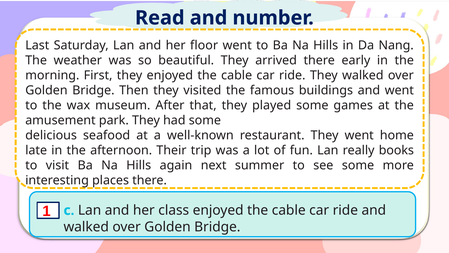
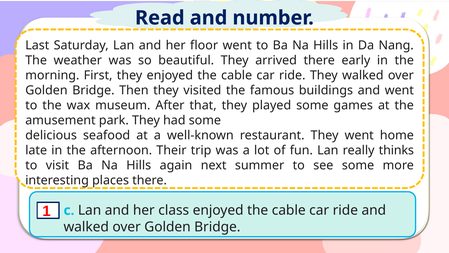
books: books -> thinks
